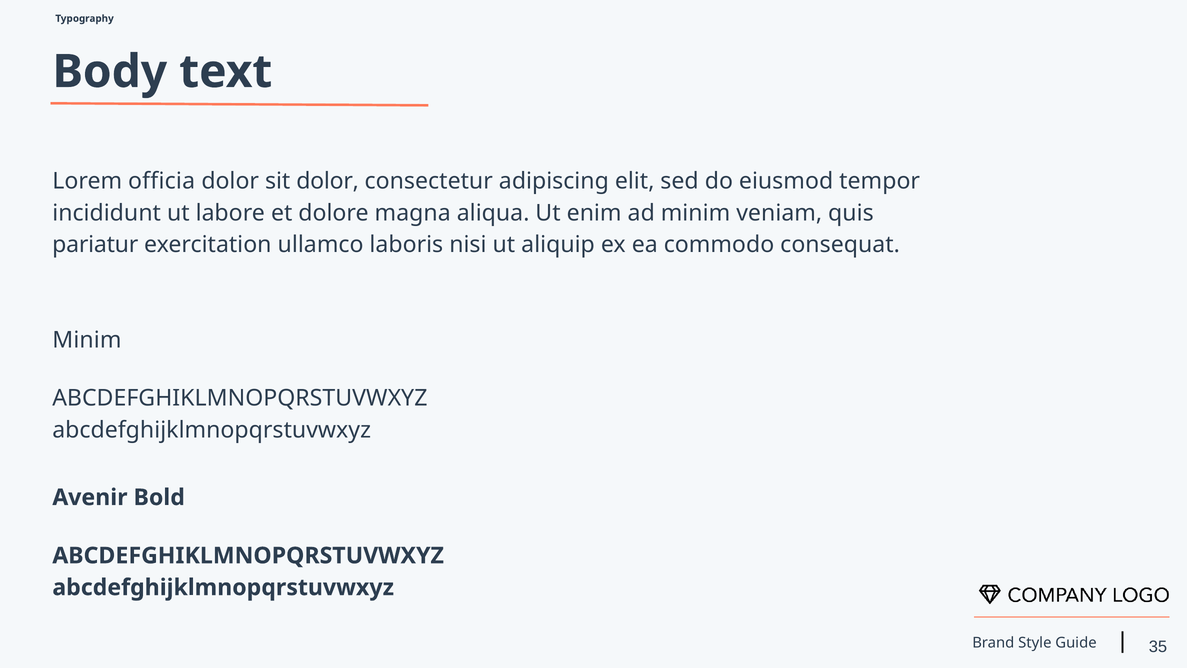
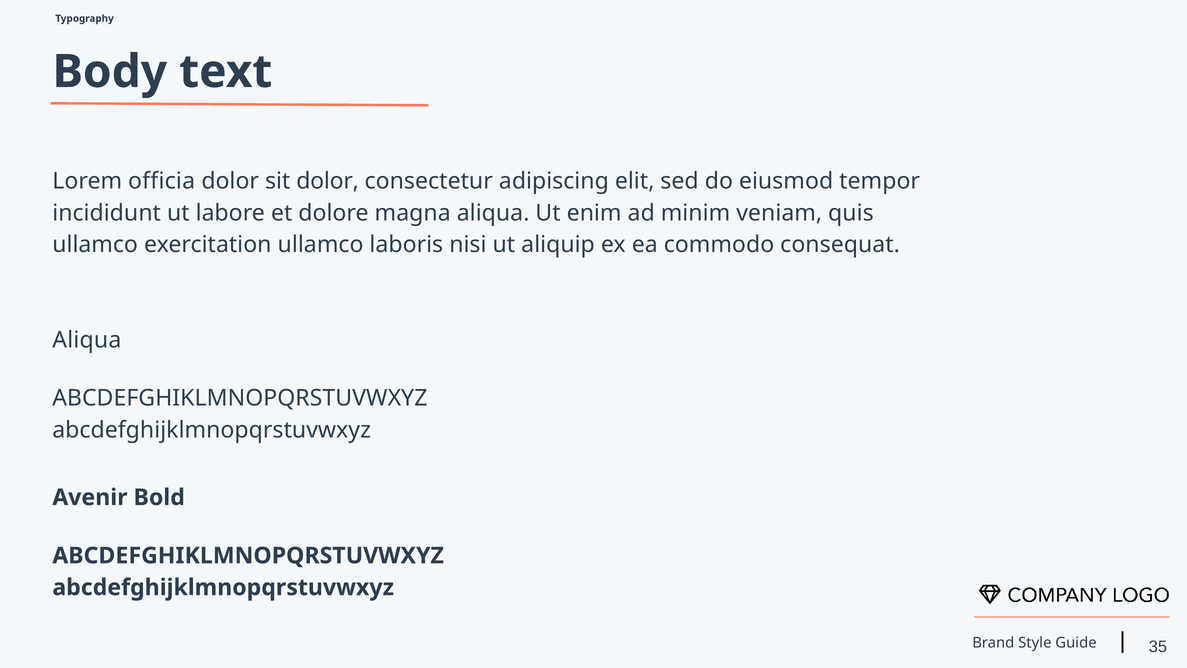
pariatur at (95, 245): pariatur -> ullamco
Minim at (87, 340): Minim -> Aliqua
